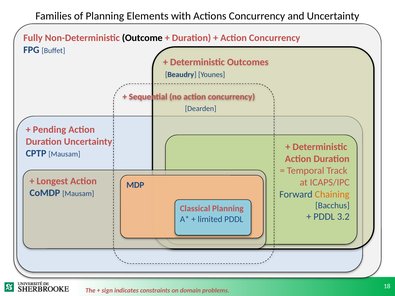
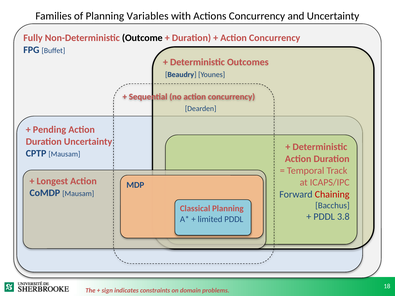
Elements: Elements -> Variables
Chaining colour: orange -> red
3.2: 3.2 -> 3.8
